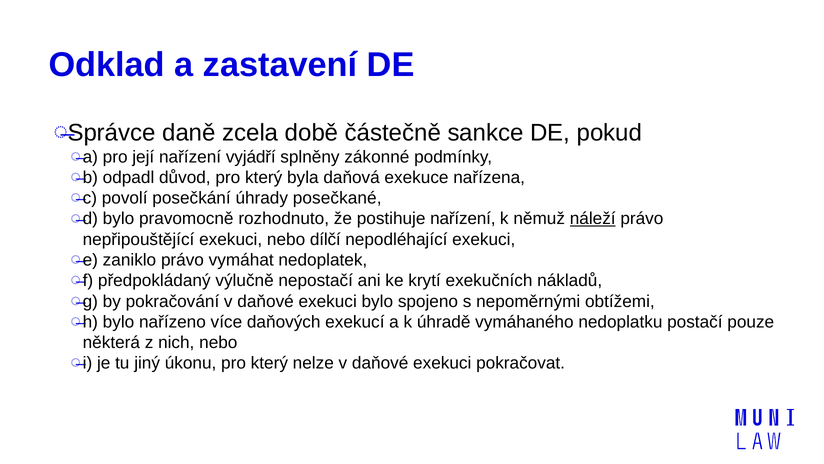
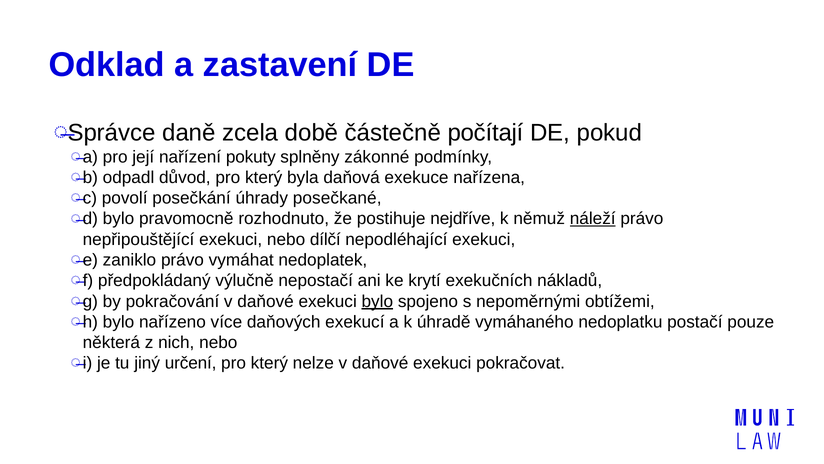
sankce: sankce -> počítají
vyjádří: vyjádří -> pokuty
postihuje nařízení: nařízení -> nejdříve
bylo at (377, 301) underline: none -> present
úkonu: úkonu -> určení
